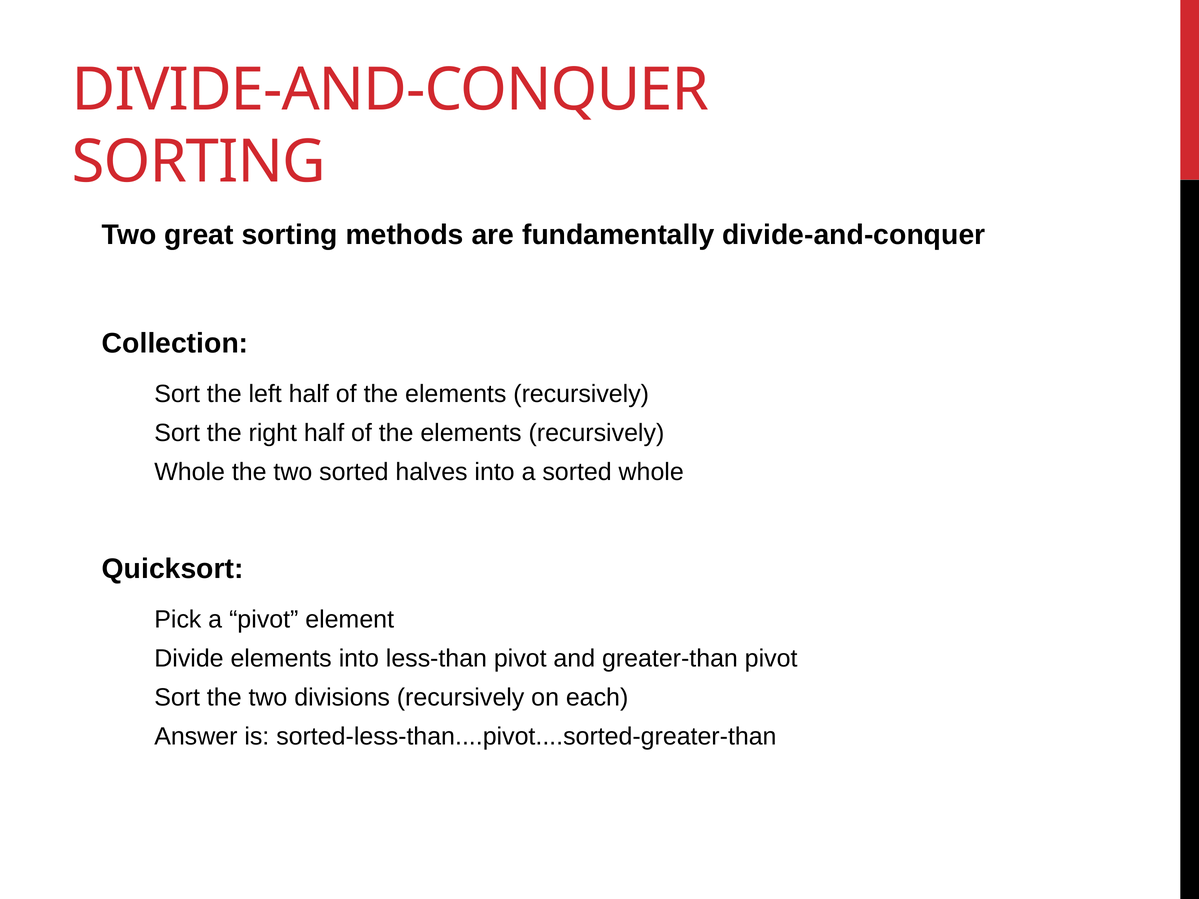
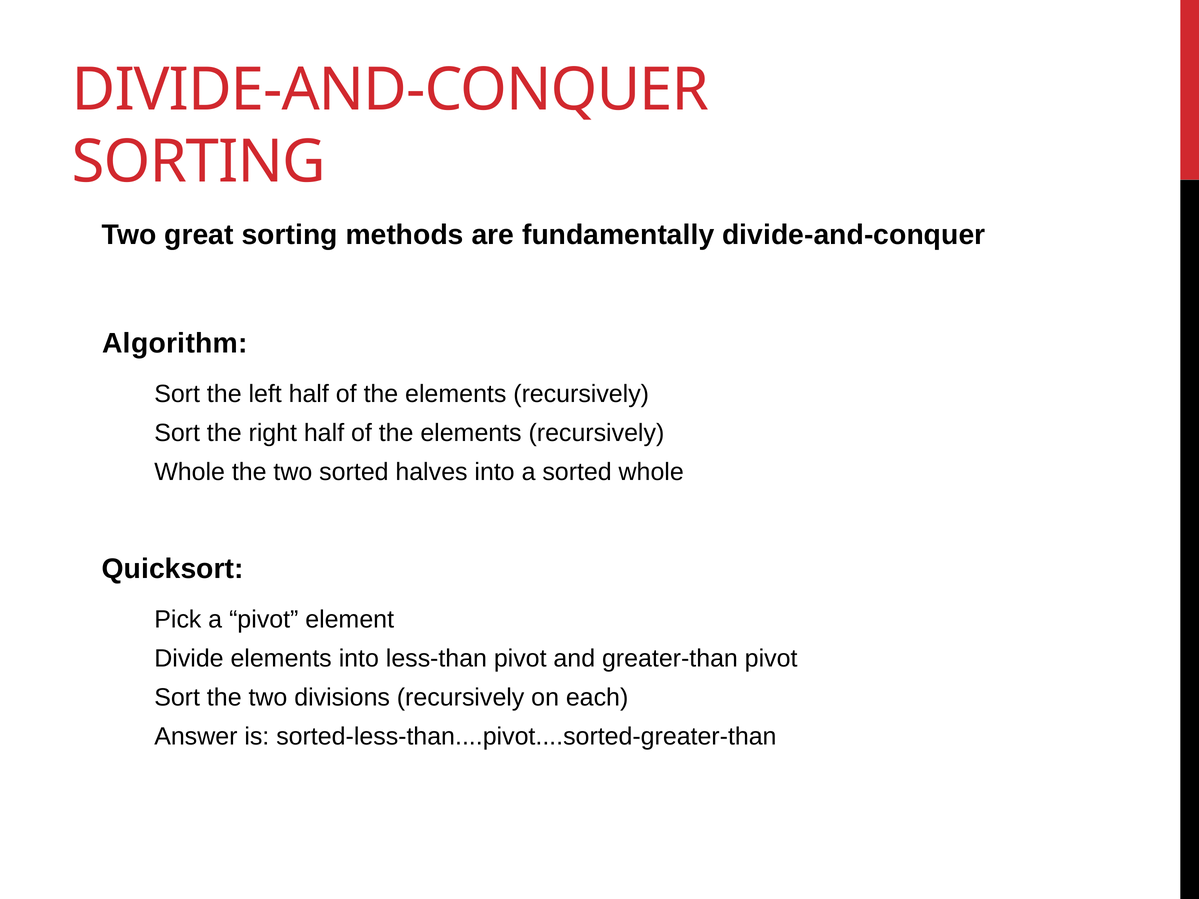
Collection: Collection -> Algorithm
